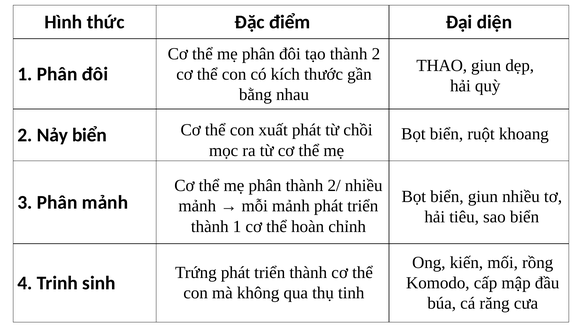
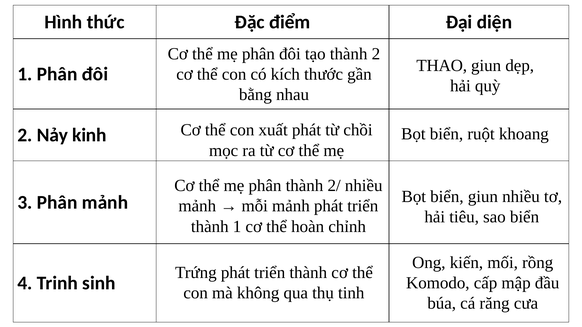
Nảy biển: biển -> kinh
